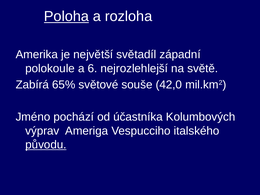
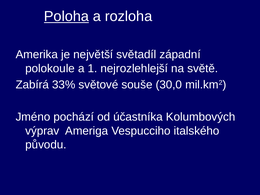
6: 6 -> 1
65%: 65% -> 33%
42,0: 42,0 -> 30,0
původu underline: present -> none
